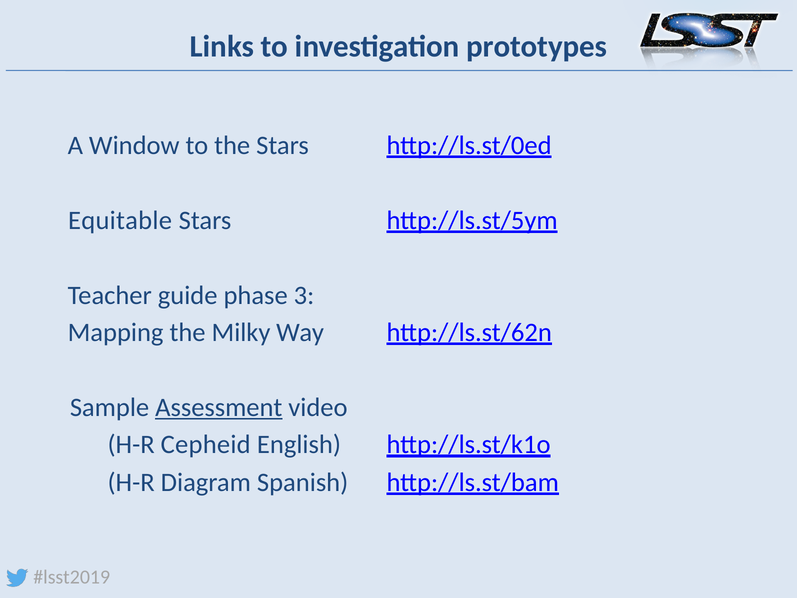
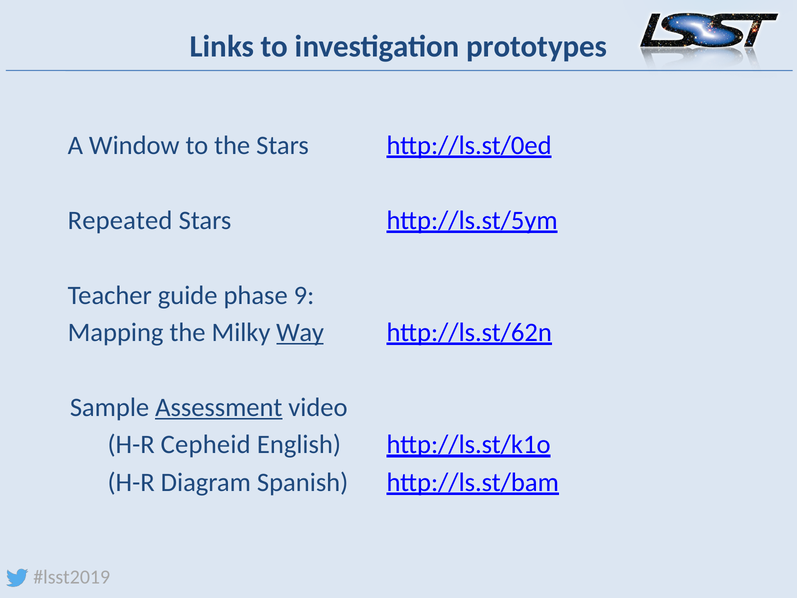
Equitable: Equitable -> Repeated
3: 3 -> 9
Way underline: none -> present
